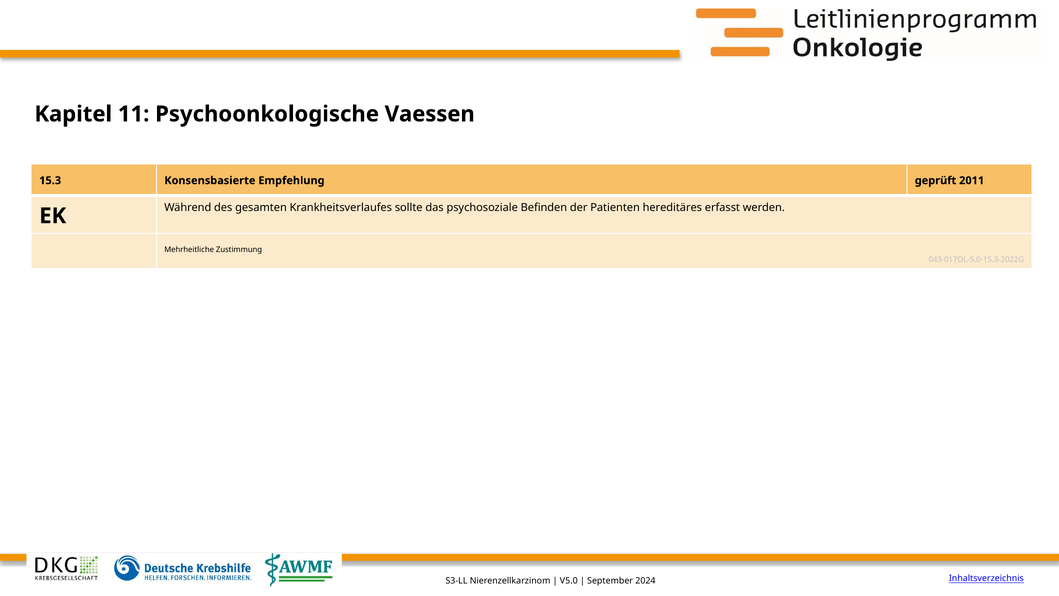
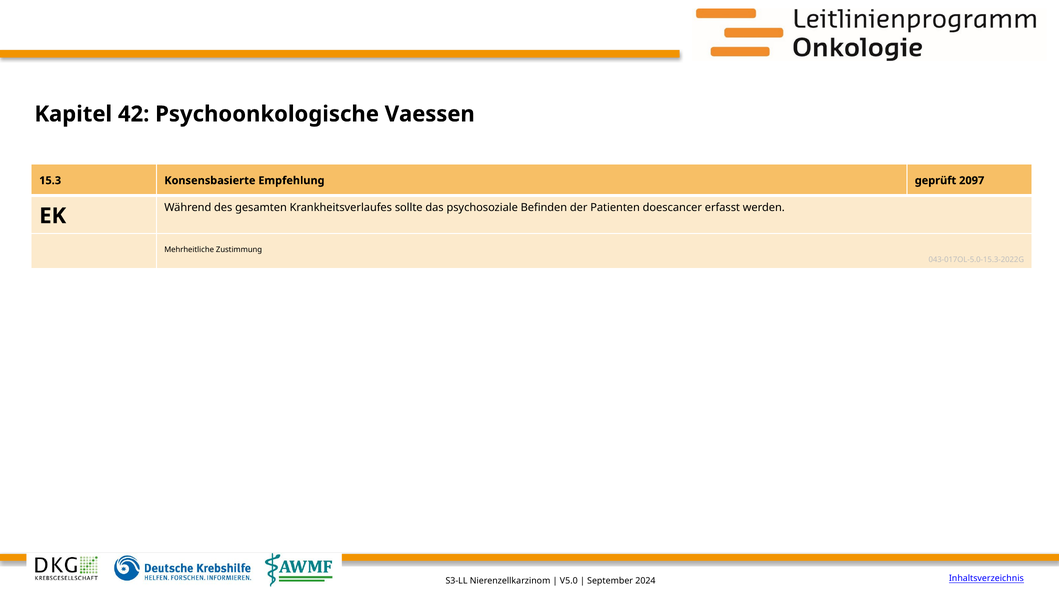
11: 11 -> 42
2011: 2011 -> 2097
hereditäres: hereditäres -> doescancer
